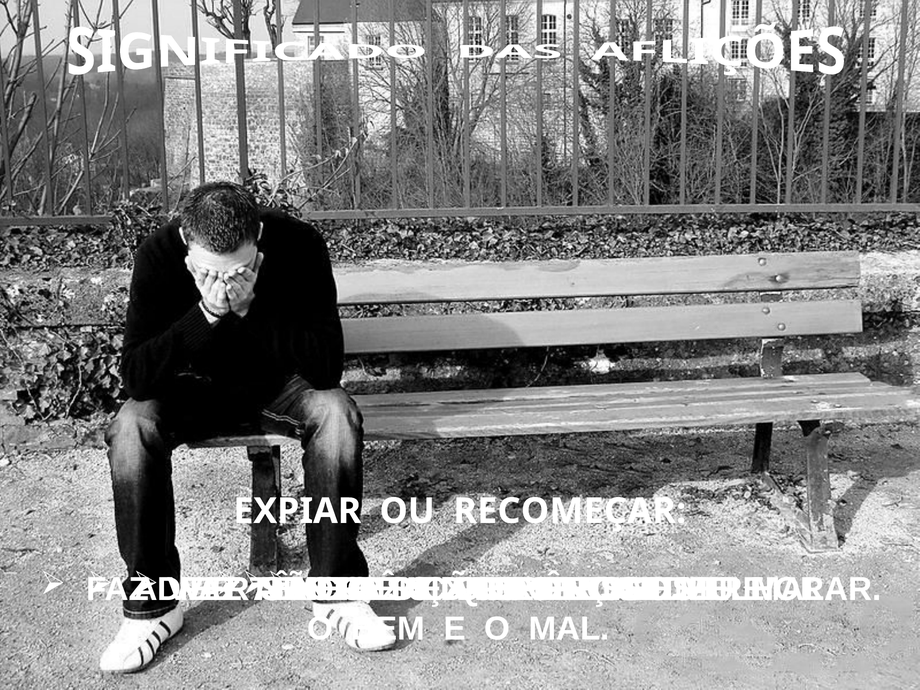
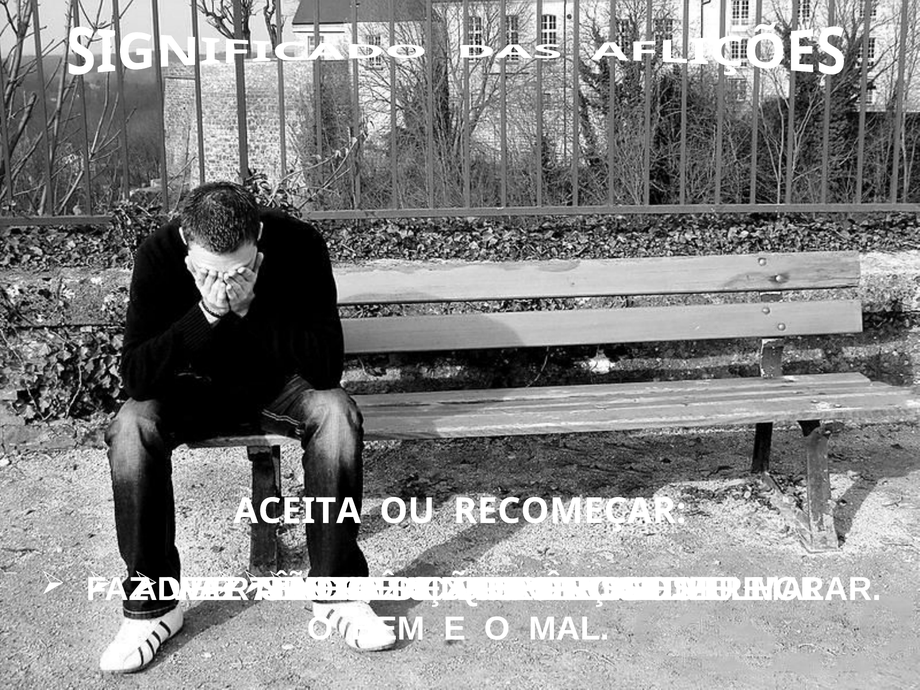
EXPIAR: EXPIAR -> ACEITA
